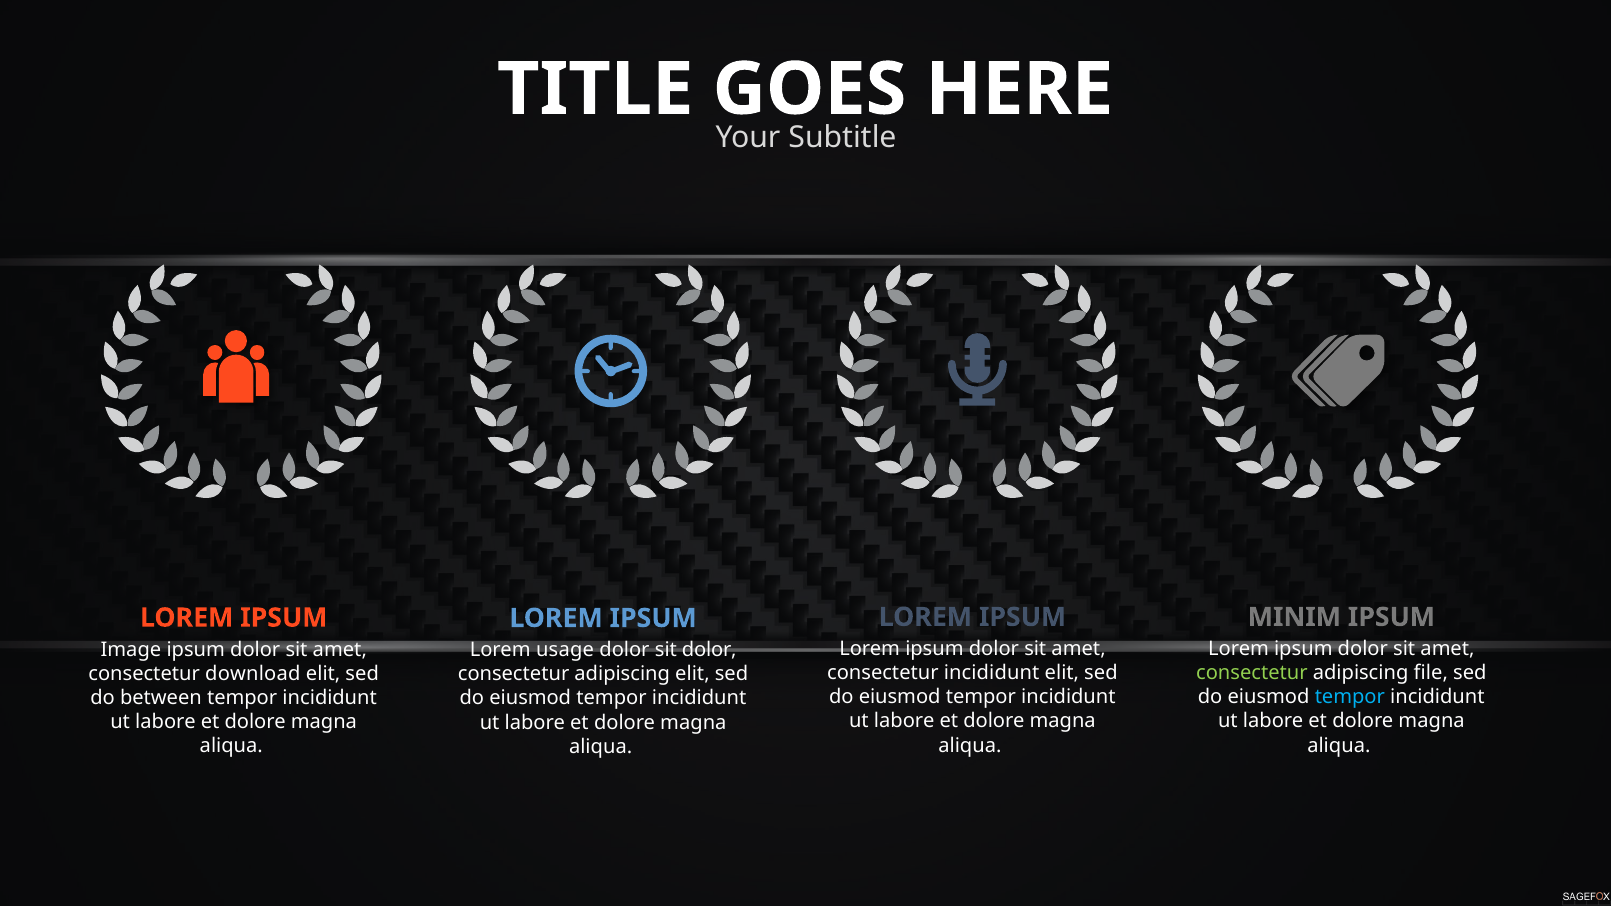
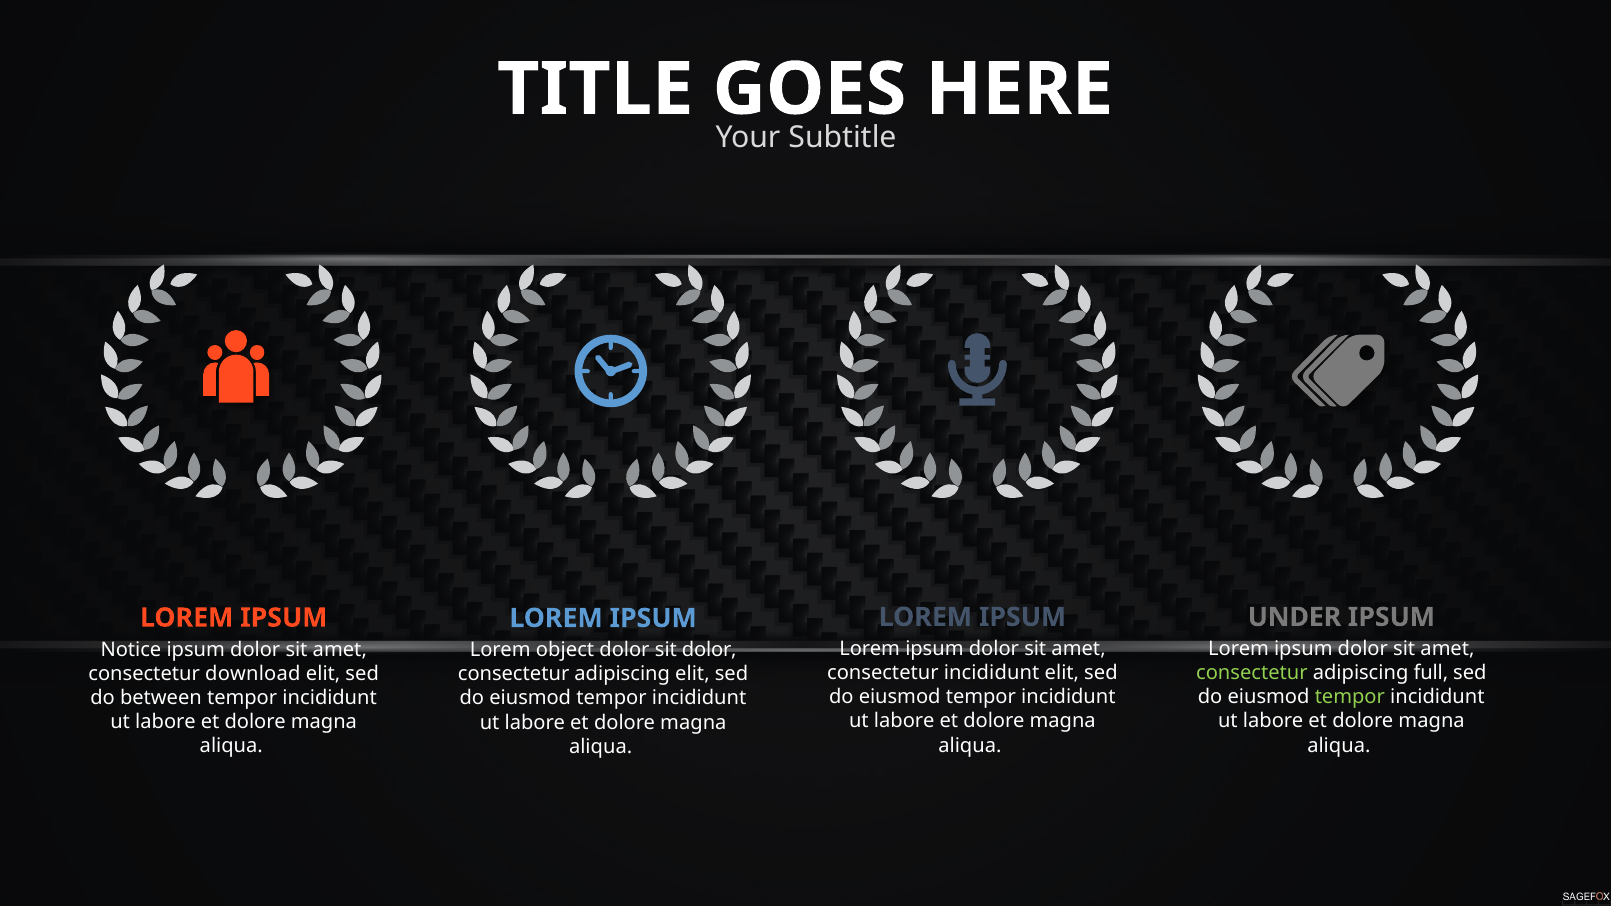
MINIM: MINIM -> UNDER
Image: Image -> Notice
usage: usage -> object
file: file -> full
tempor at (1350, 697) colour: light blue -> light green
